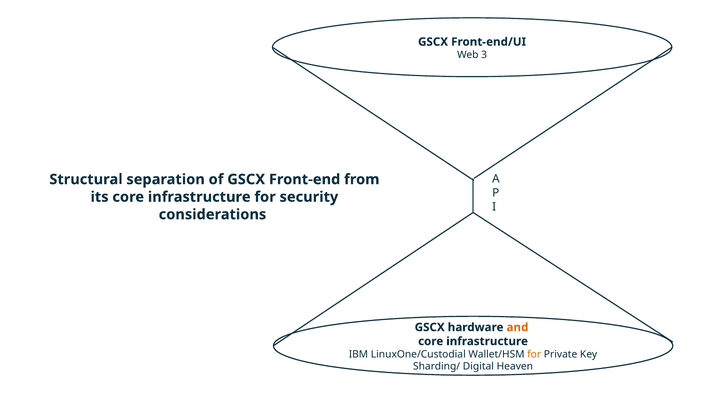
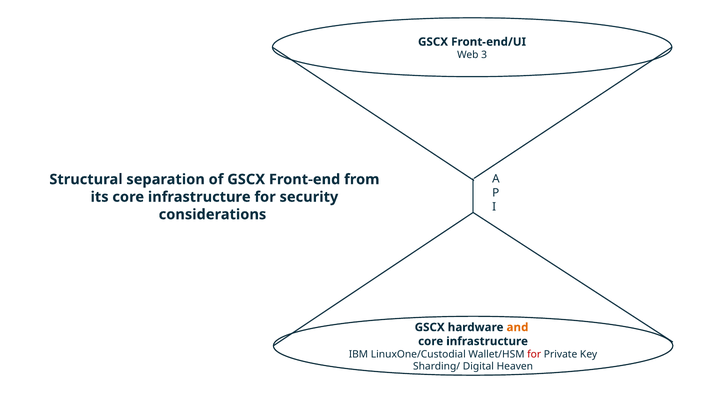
for at (534, 355) colour: orange -> red
